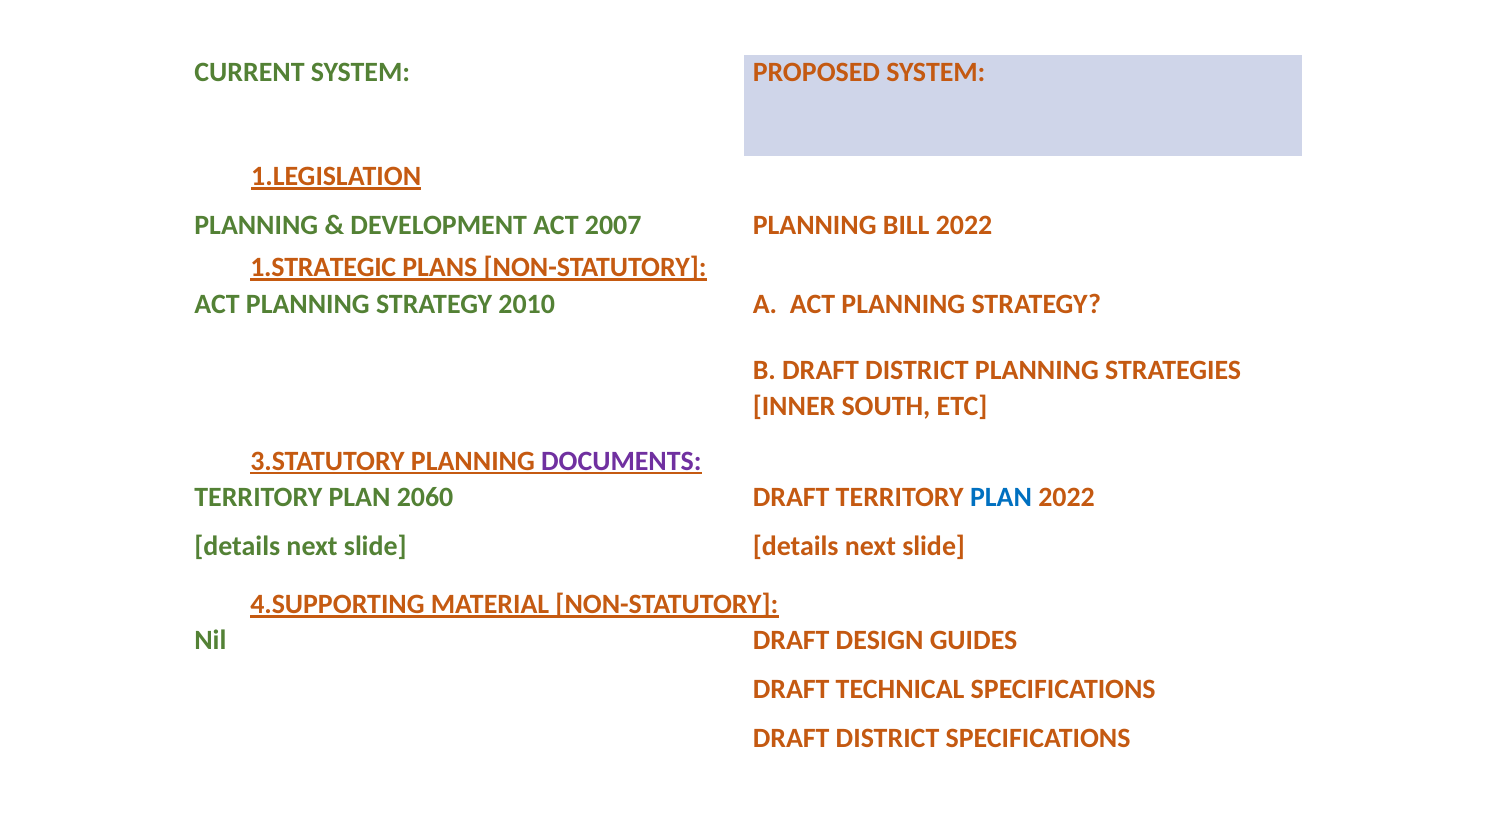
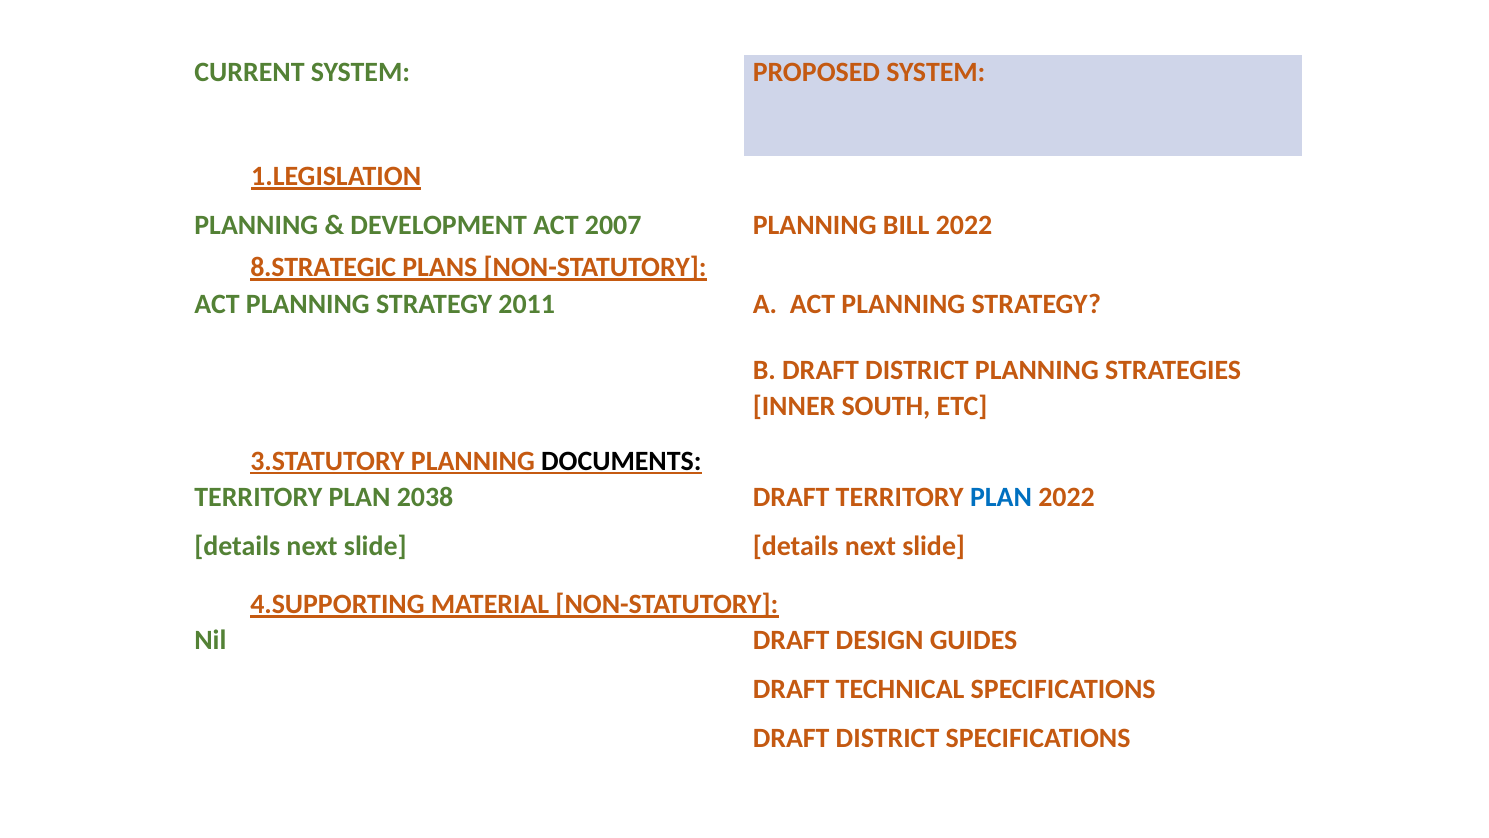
1.STRATEGIC: 1.STRATEGIC -> 8.STRATEGIC
2010: 2010 -> 2011
DOCUMENTS colour: purple -> black
2060: 2060 -> 2038
